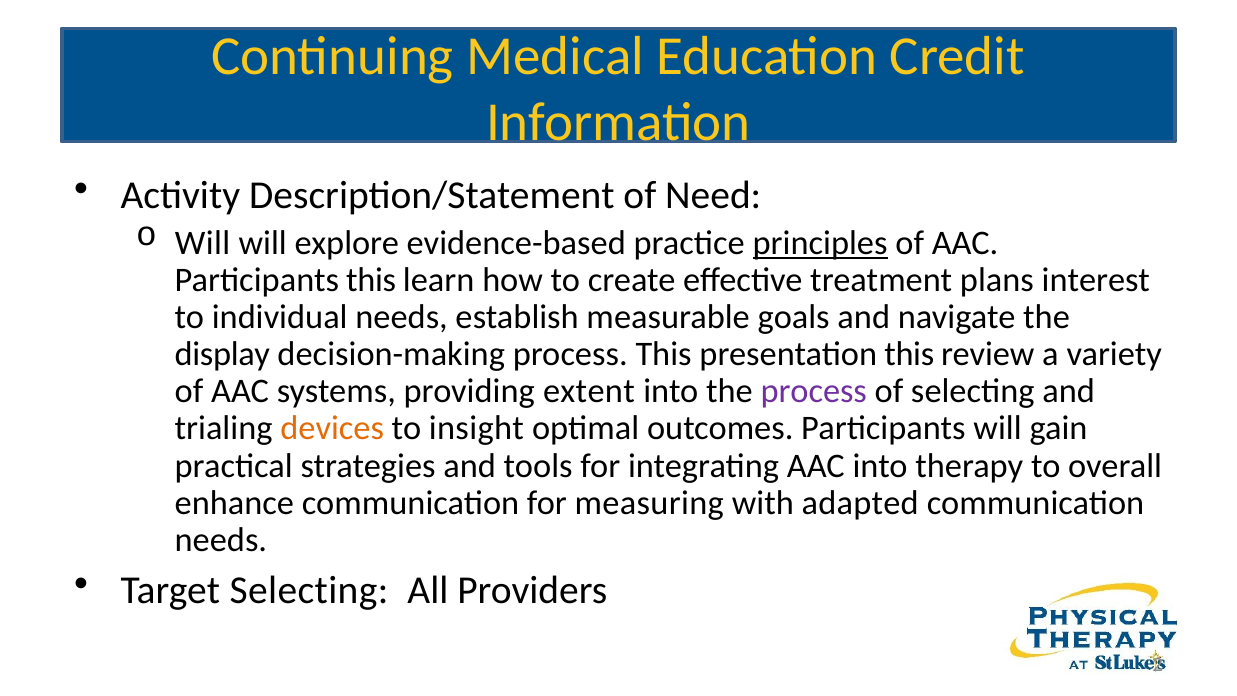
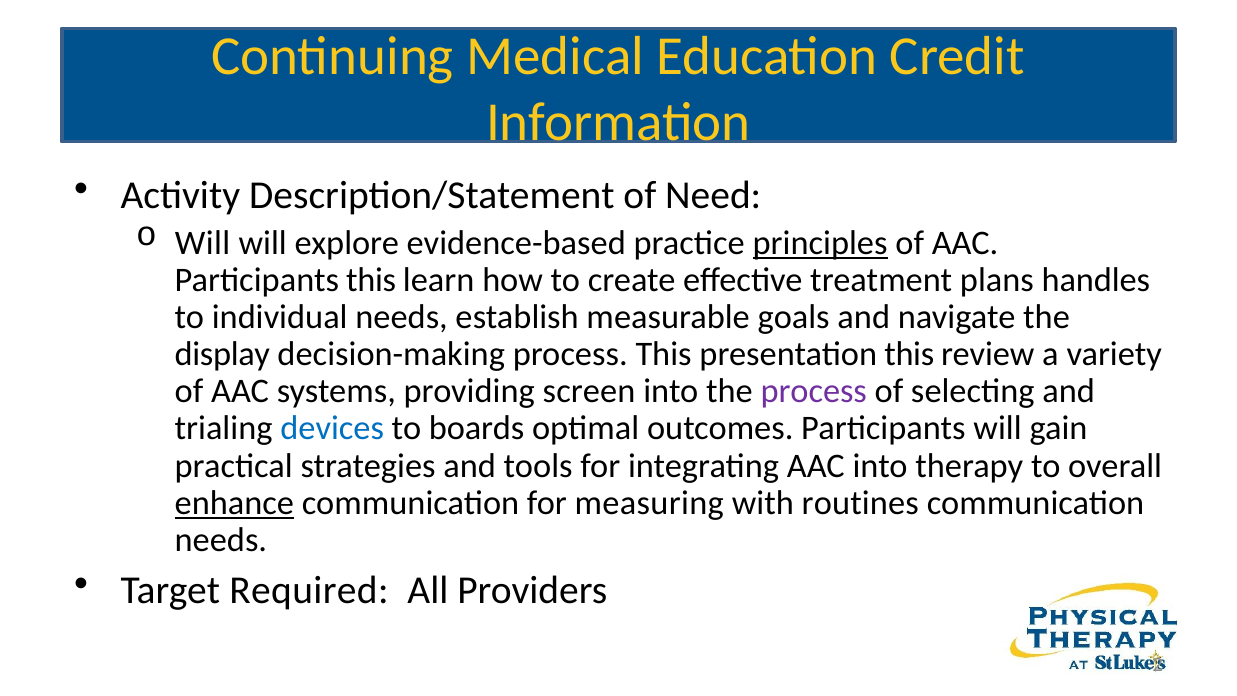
interest: interest -> handles
extent: extent -> screen
devices colour: orange -> blue
insight: insight -> boards
enhance underline: none -> present
adapted: adapted -> routines
Target Selecting: Selecting -> Required
